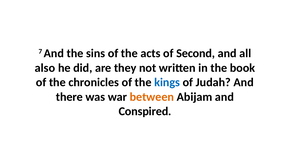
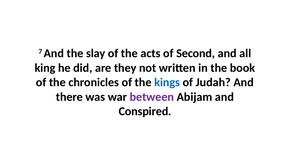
sins: sins -> slay
also: also -> king
between colour: orange -> purple
